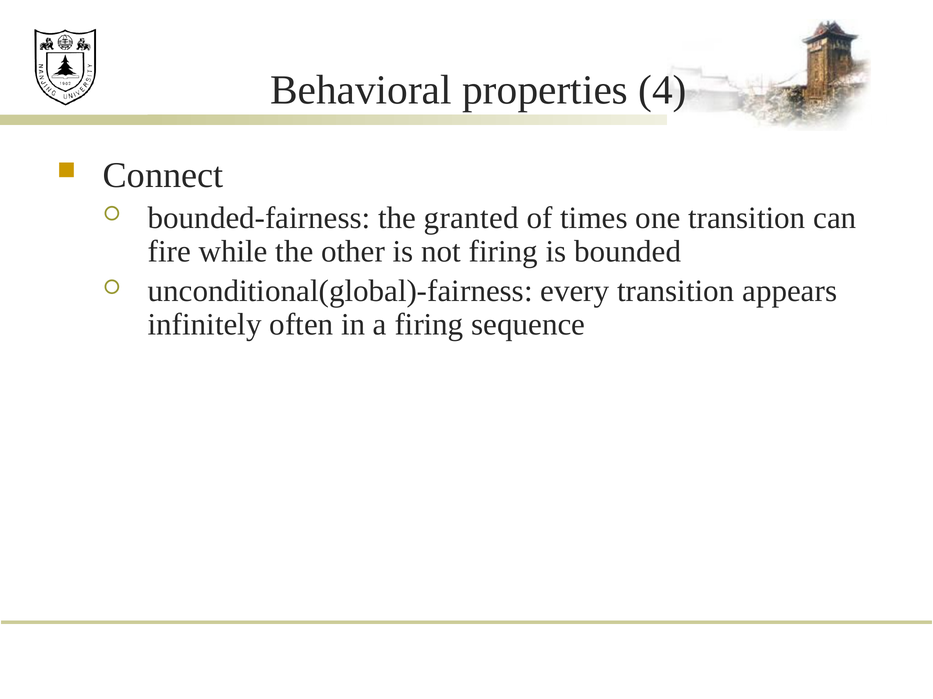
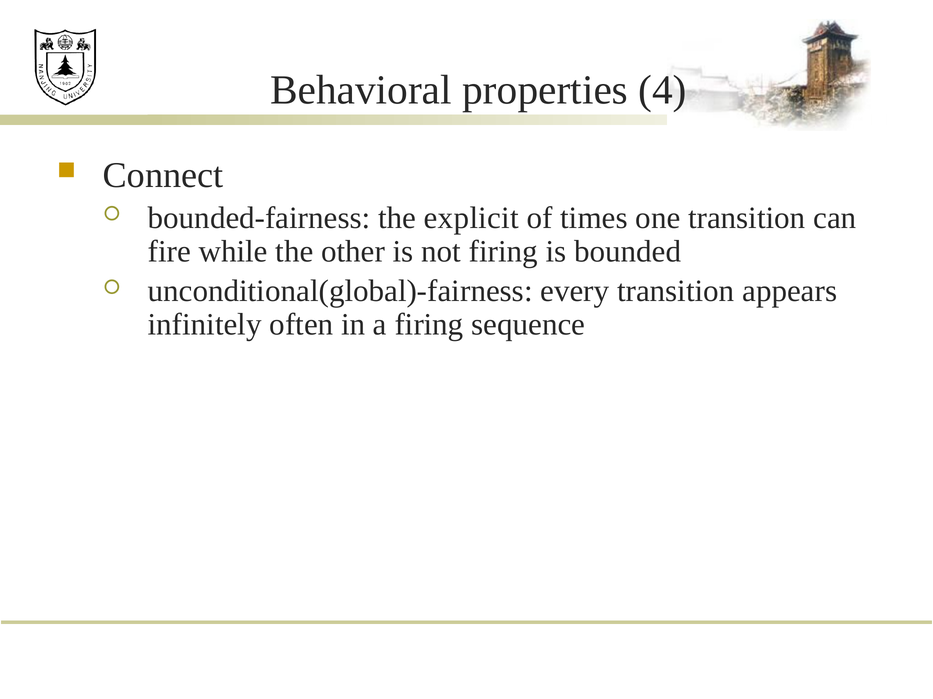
granted: granted -> explicit
